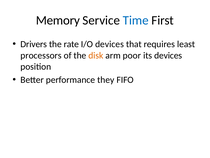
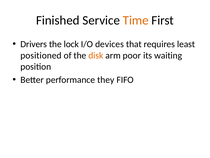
Memory: Memory -> Finished
Time colour: blue -> orange
rate: rate -> lock
processors: processors -> positioned
its devices: devices -> waiting
